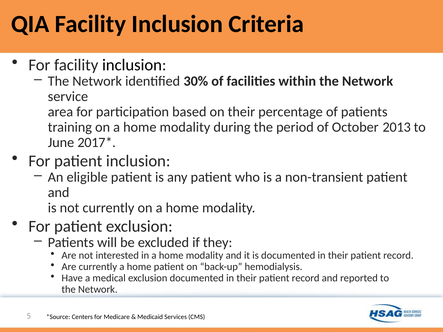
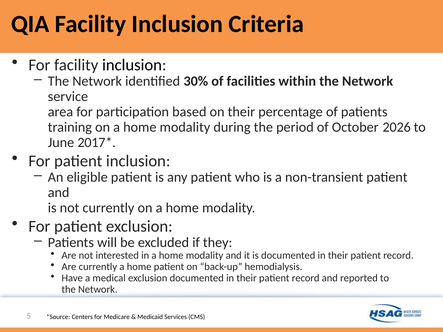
2013: 2013 -> 2026
